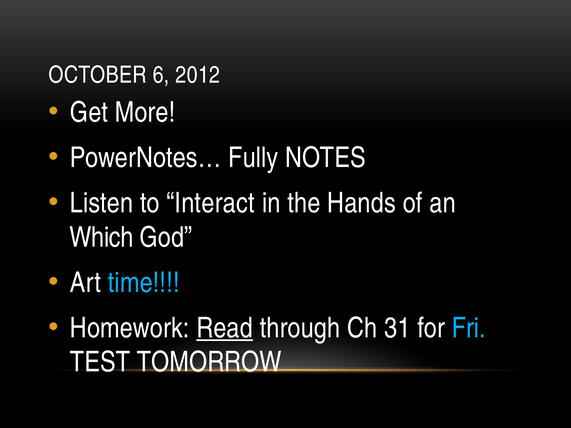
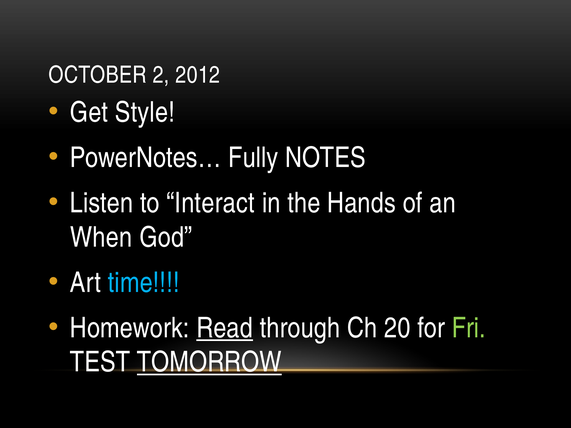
6: 6 -> 2
More: More -> Style
Which: Which -> When
31: 31 -> 20
Fri colour: light blue -> light green
TOMORROW underline: none -> present
